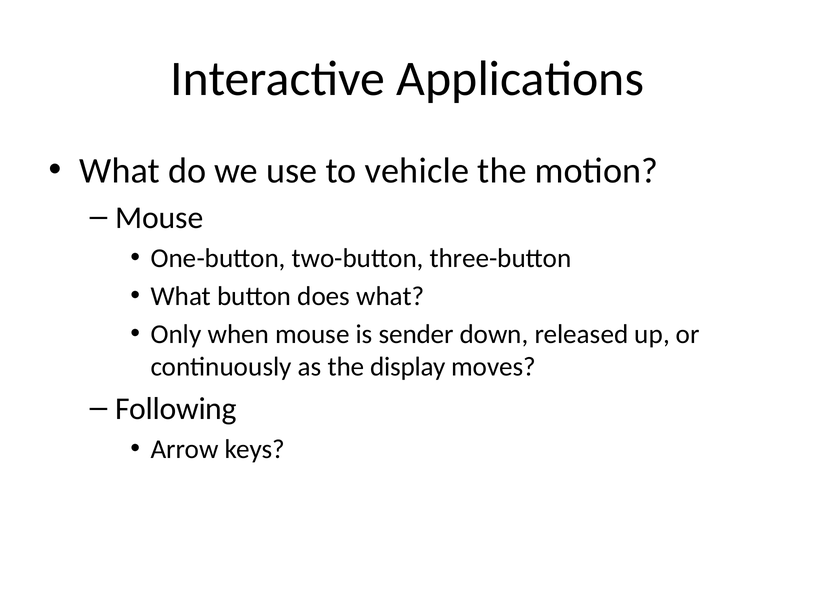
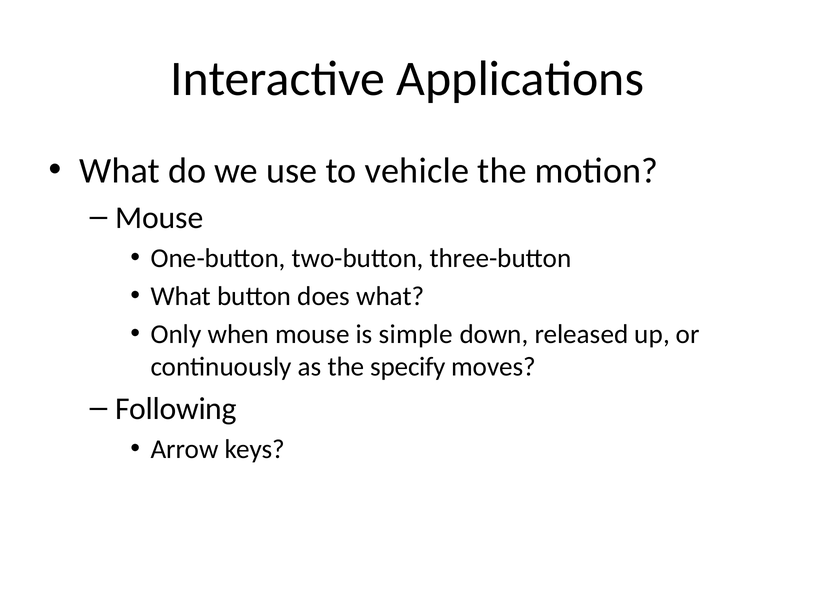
sender: sender -> simple
display: display -> specify
